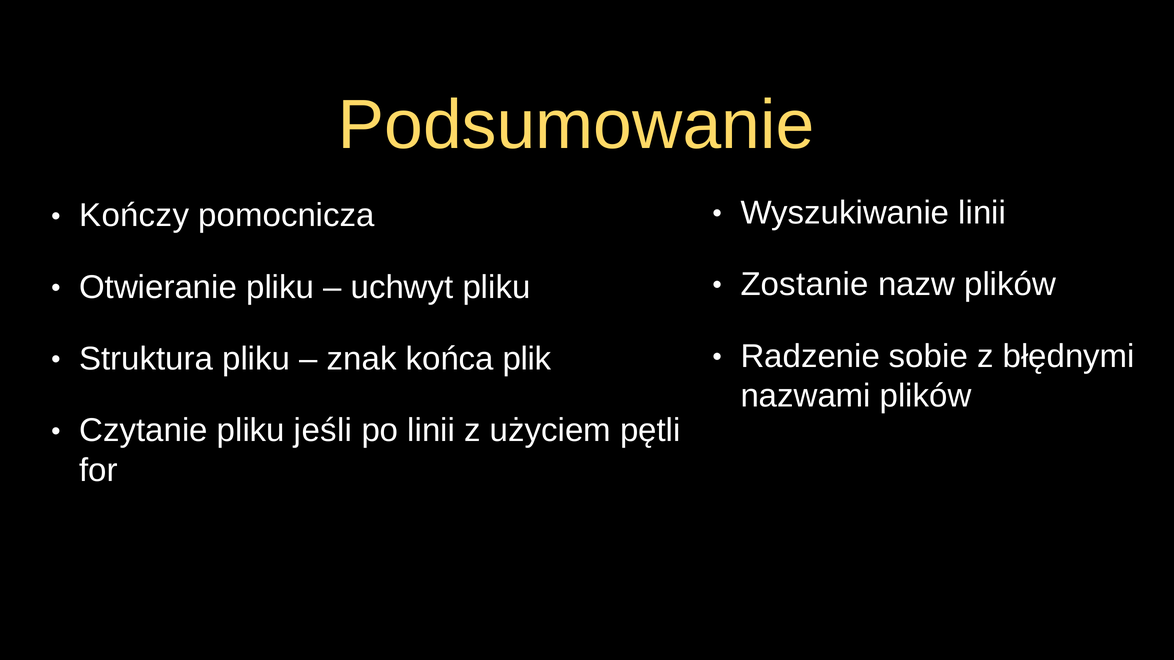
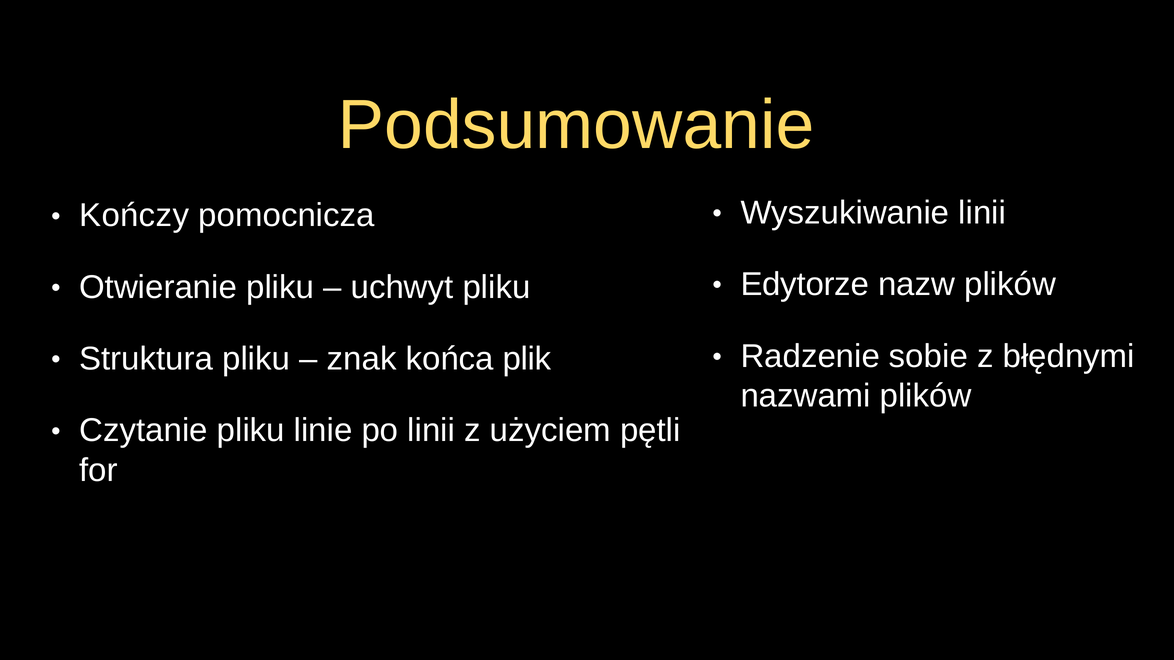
Zostanie: Zostanie -> Edytorze
jeśli: jeśli -> linie
